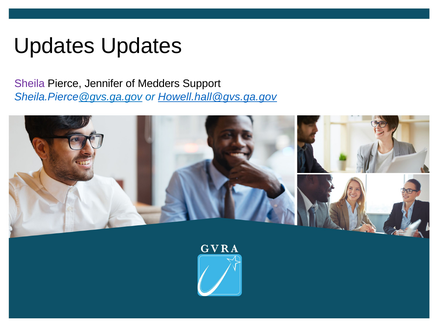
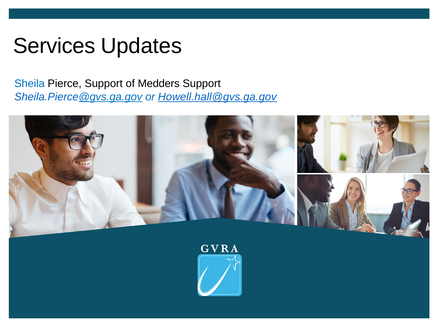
Updates at (54, 46): Updates -> Services
Sheila colour: purple -> blue
Pierce Jennifer: Jennifer -> Support
